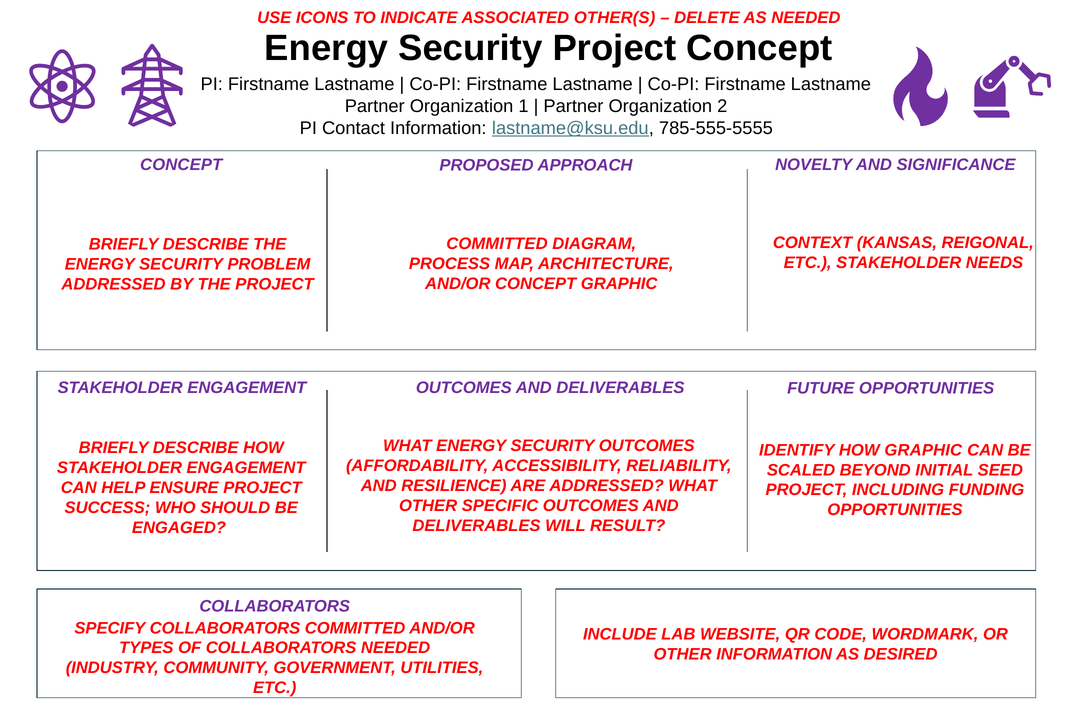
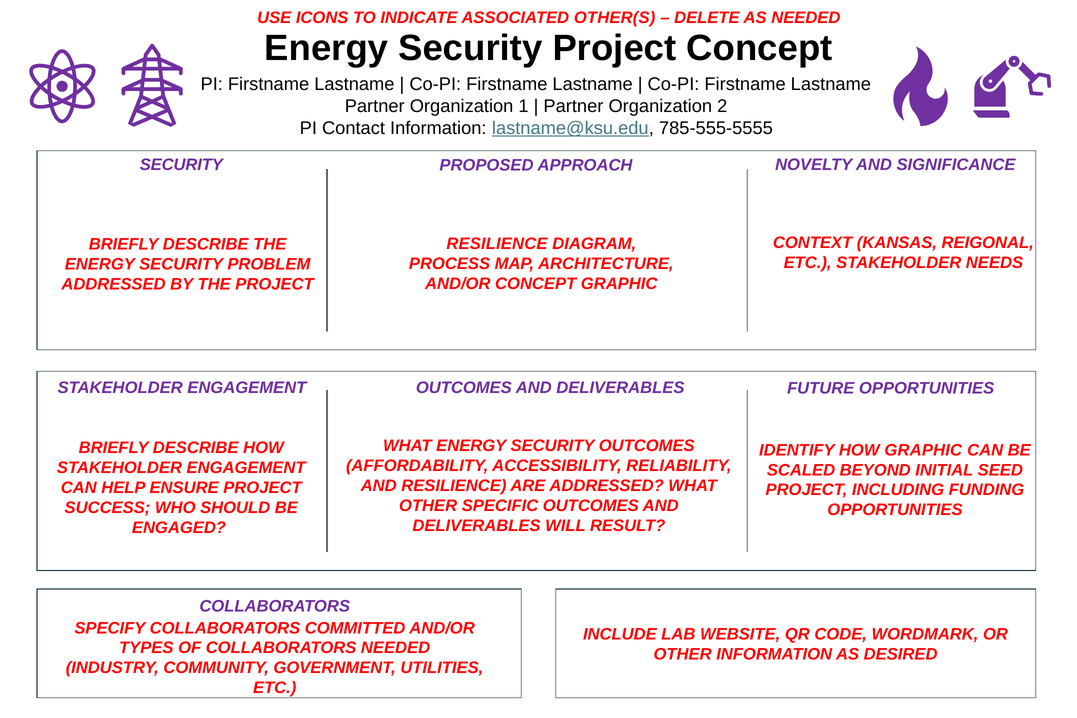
CONCEPT at (181, 165): CONCEPT -> SECURITY
COMMITTED at (497, 244): COMMITTED -> RESILIENCE
